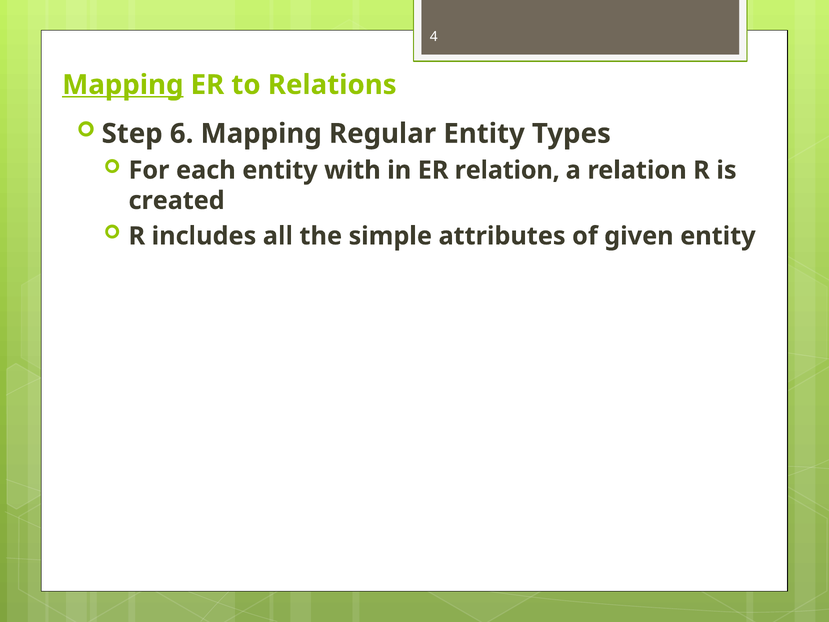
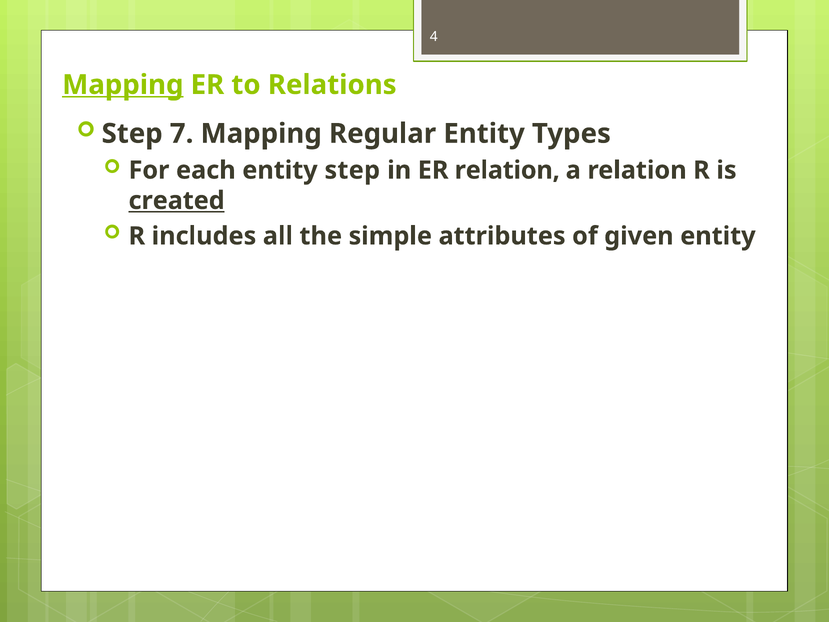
6: 6 -> 7
entity with: with -> step
created underline: none -> present
